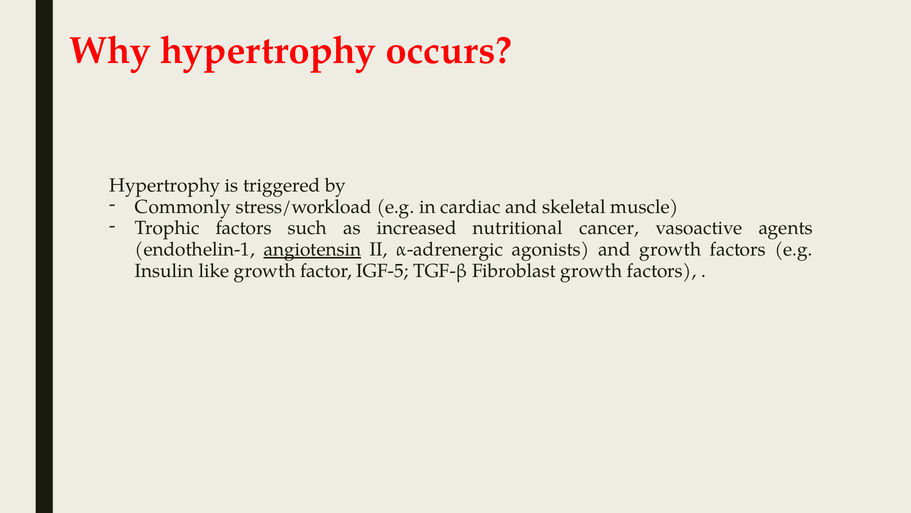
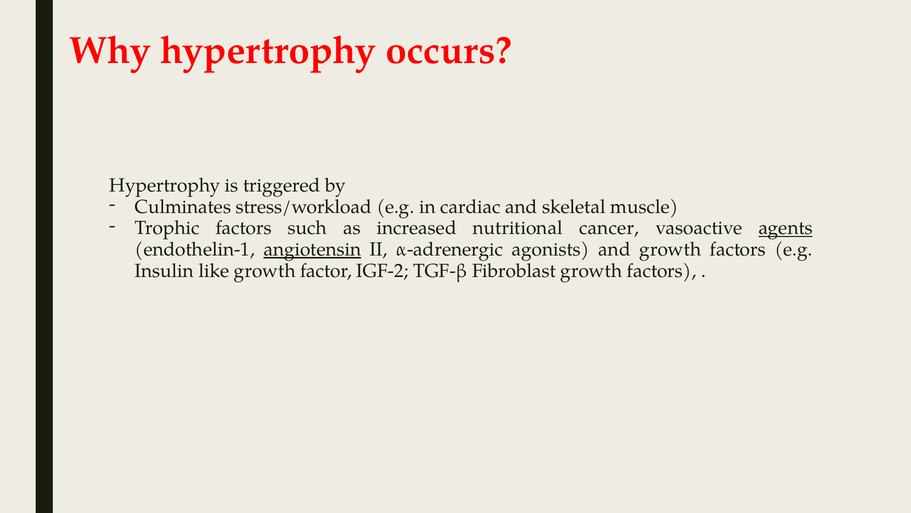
Commonly: Commonly -> Culminates
agents underline: none -> present
IGF-5: IGF-5 -> IGF-2
